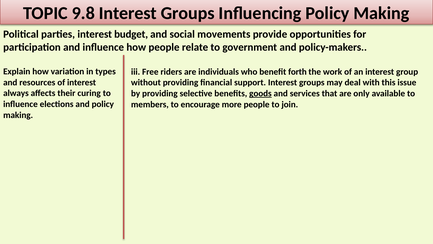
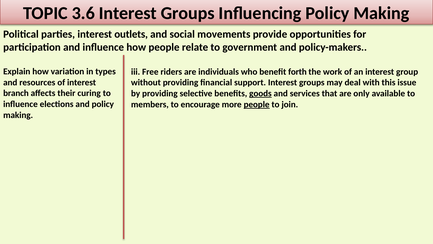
9.8: 9.8 -> 3.6
budget: budget -> outlets
always: always -> branch
people at (257, 104) underline: none -> present
